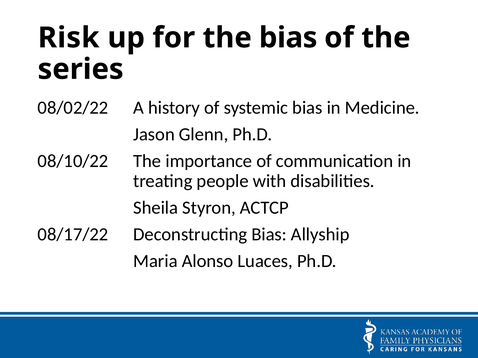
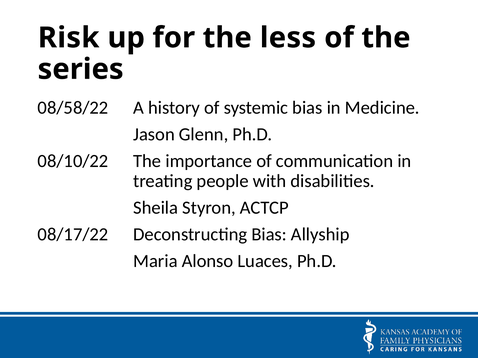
the bias: bias -> less
08/02/22: 08/02/22 -> 08/58/22
